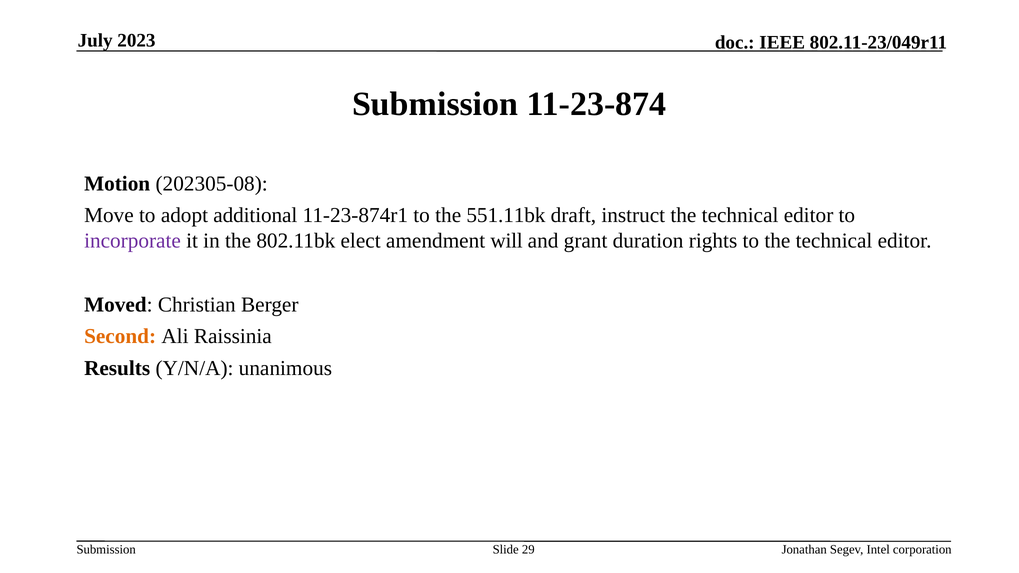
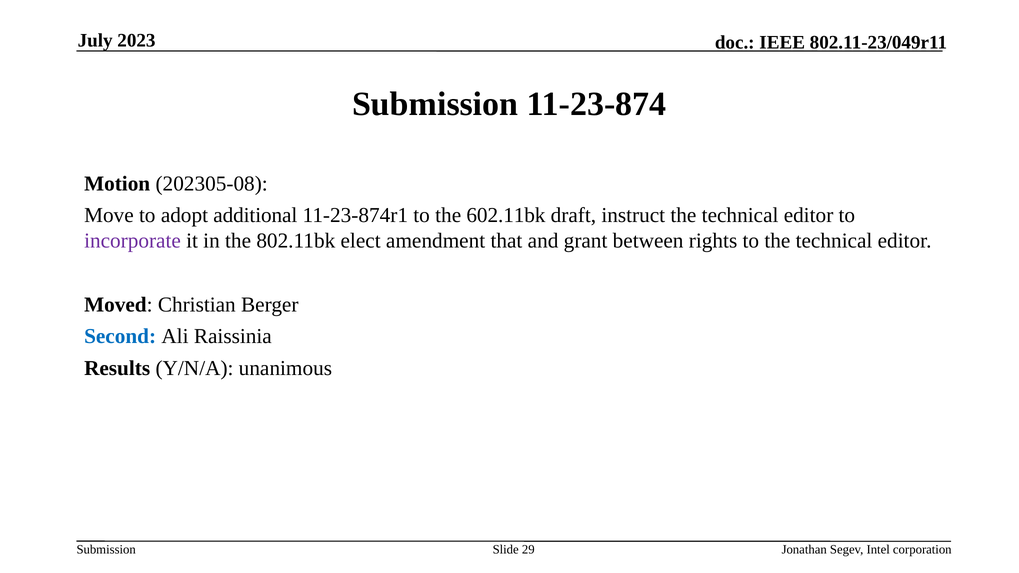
551.11bk: 551.11bk -> 602.11bk
will: will -> that
duration: duration -> between
Second colour: orange -> blue
